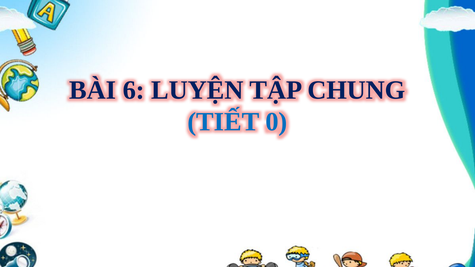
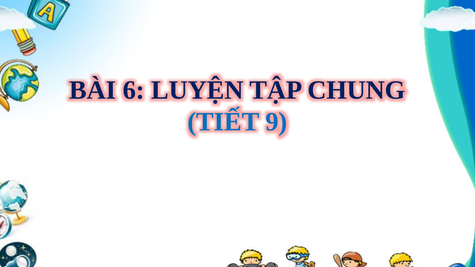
0: 0 -> 9
